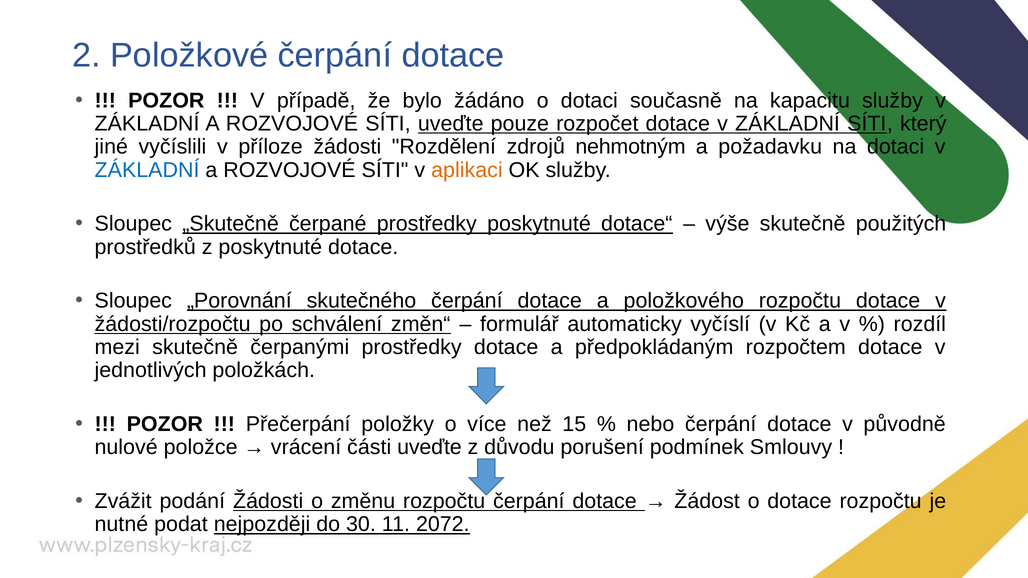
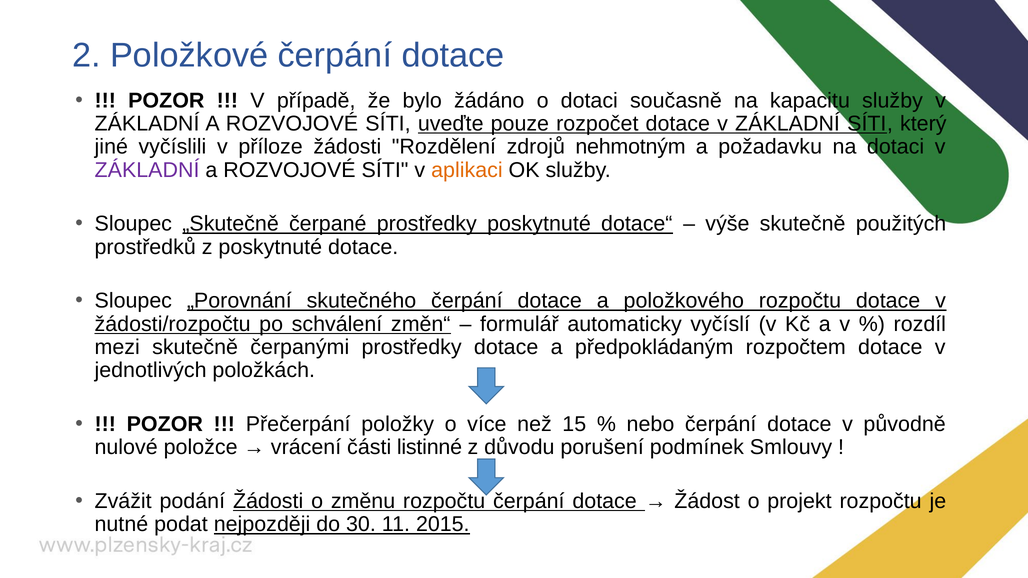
ZÁKLADNÍ at (147, 170) colour: blue -> purple
části uveďte: uveďte -> listinné
o dotace: dotace -> projekt
2072: 2072 -> 2015
